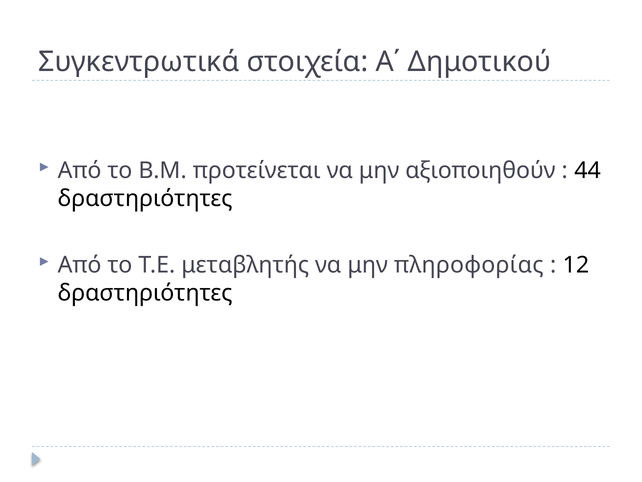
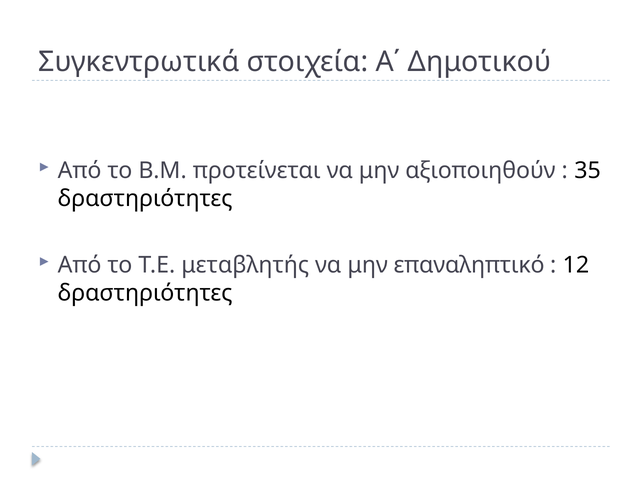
44: 44 -> 35
πληροφορίας: πληροφορίας -> επαναληπτικό
